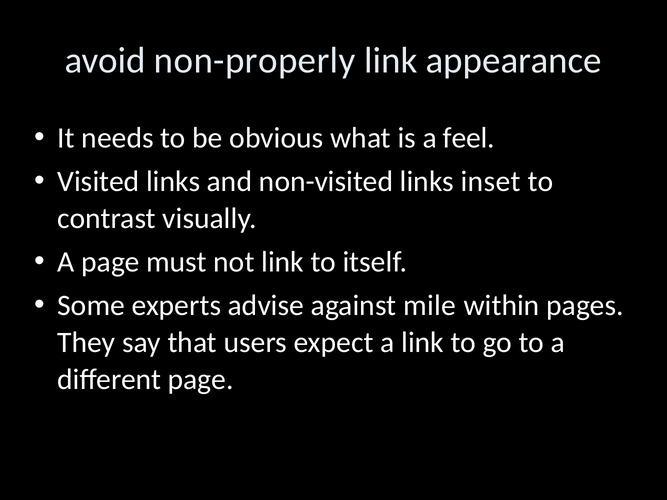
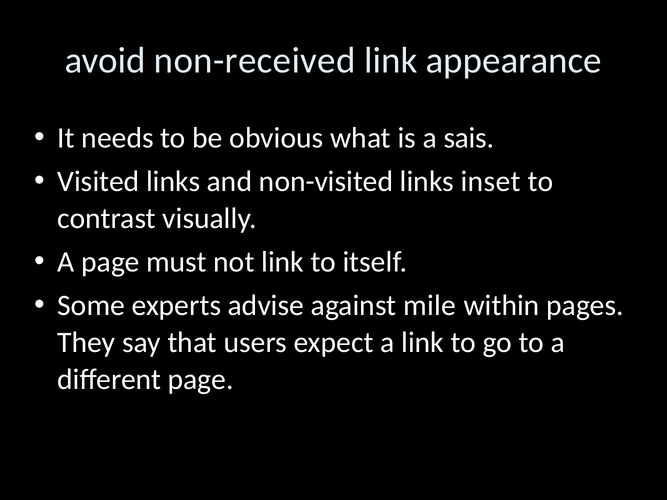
non-properly: non-properly -> non-received
feel: feel -> sais
